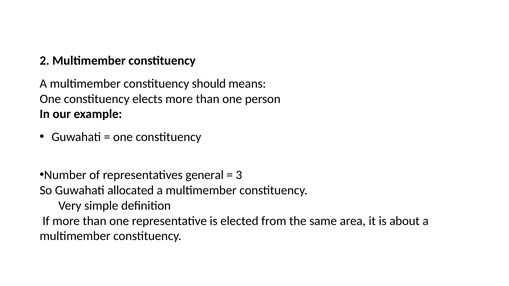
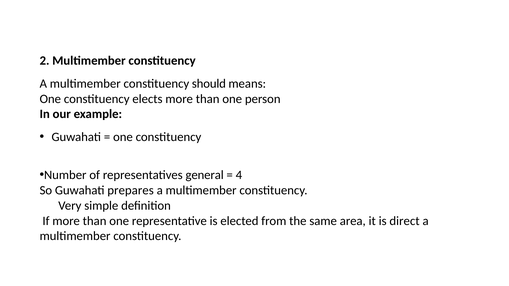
3: 3 -> 4
allocated: allocated -> prepares
about: about -> direct
